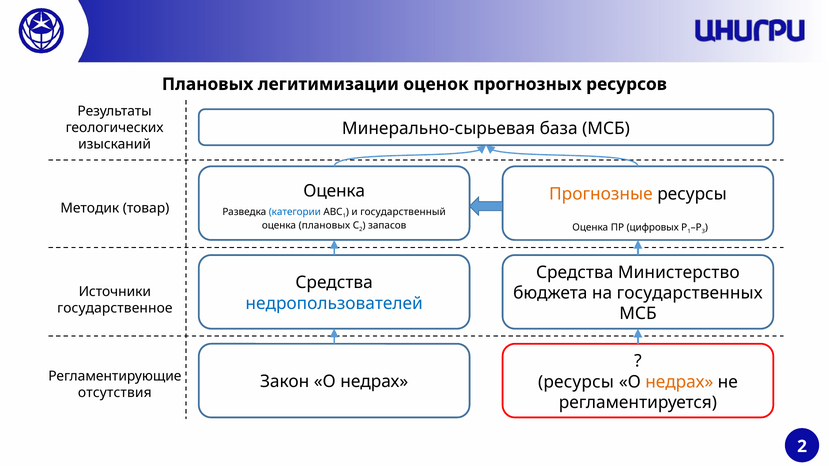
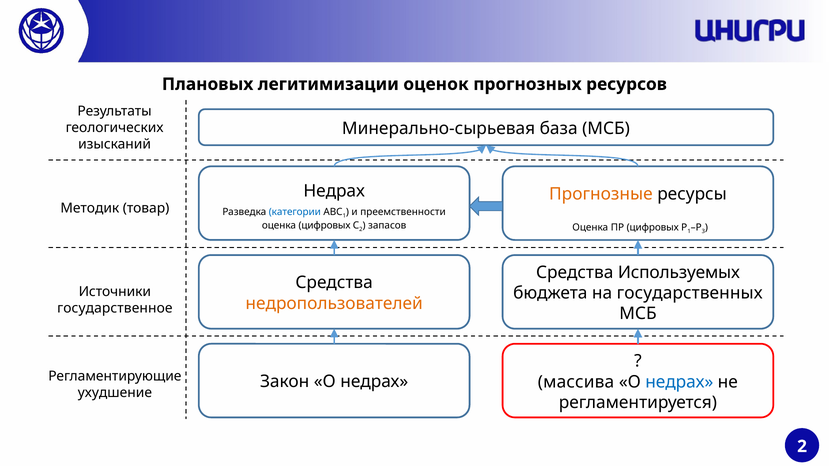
Оценка at (334, 191): Оценка -> Недрах
государственный: государственный -> преемственности
оценка плановых: плановых -> цифровых
Министерство: Министерство -> Используемых
недропользователей colour: blue -> orange
ресурсы at (576, 382): ресурсы -> массива
недрах at (679, 382) colour: orange -> blue
отсутствия: отсутствия -> ухудшение
